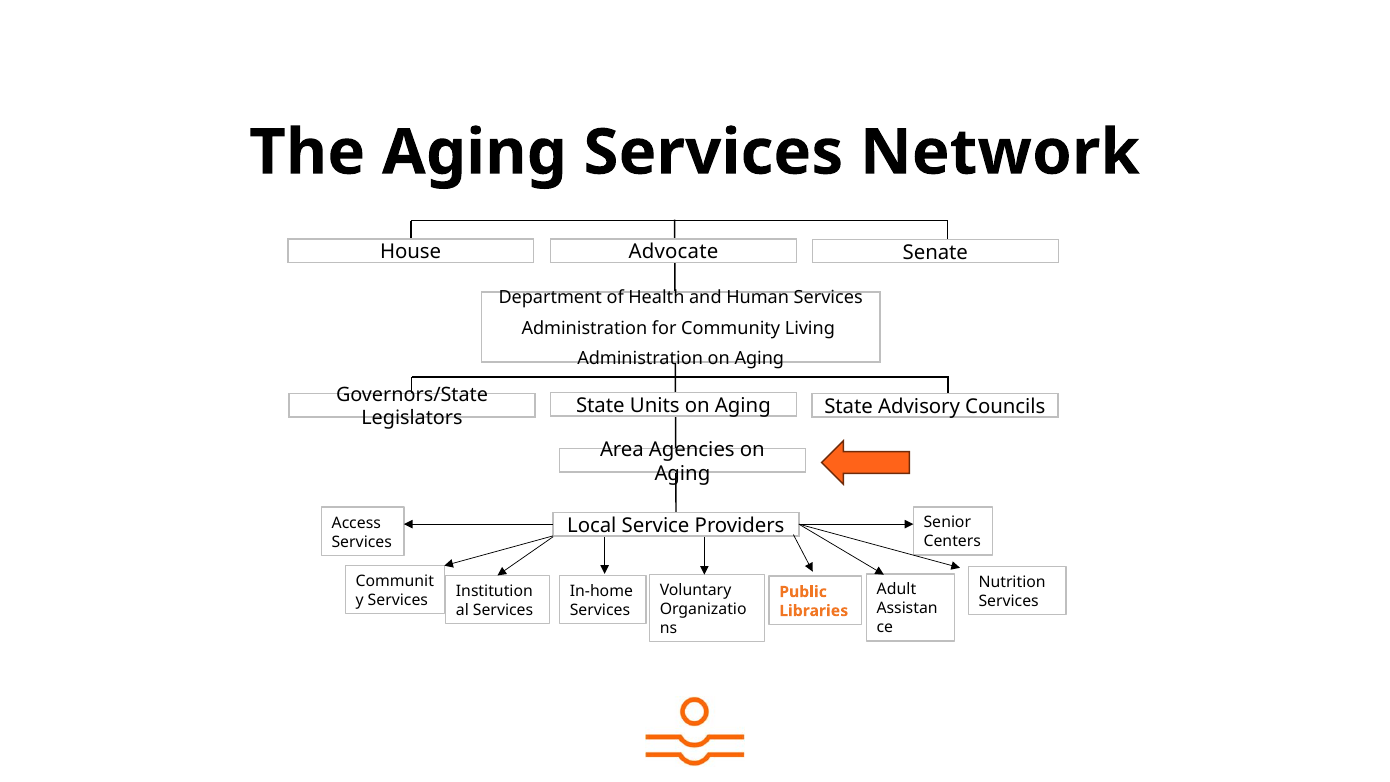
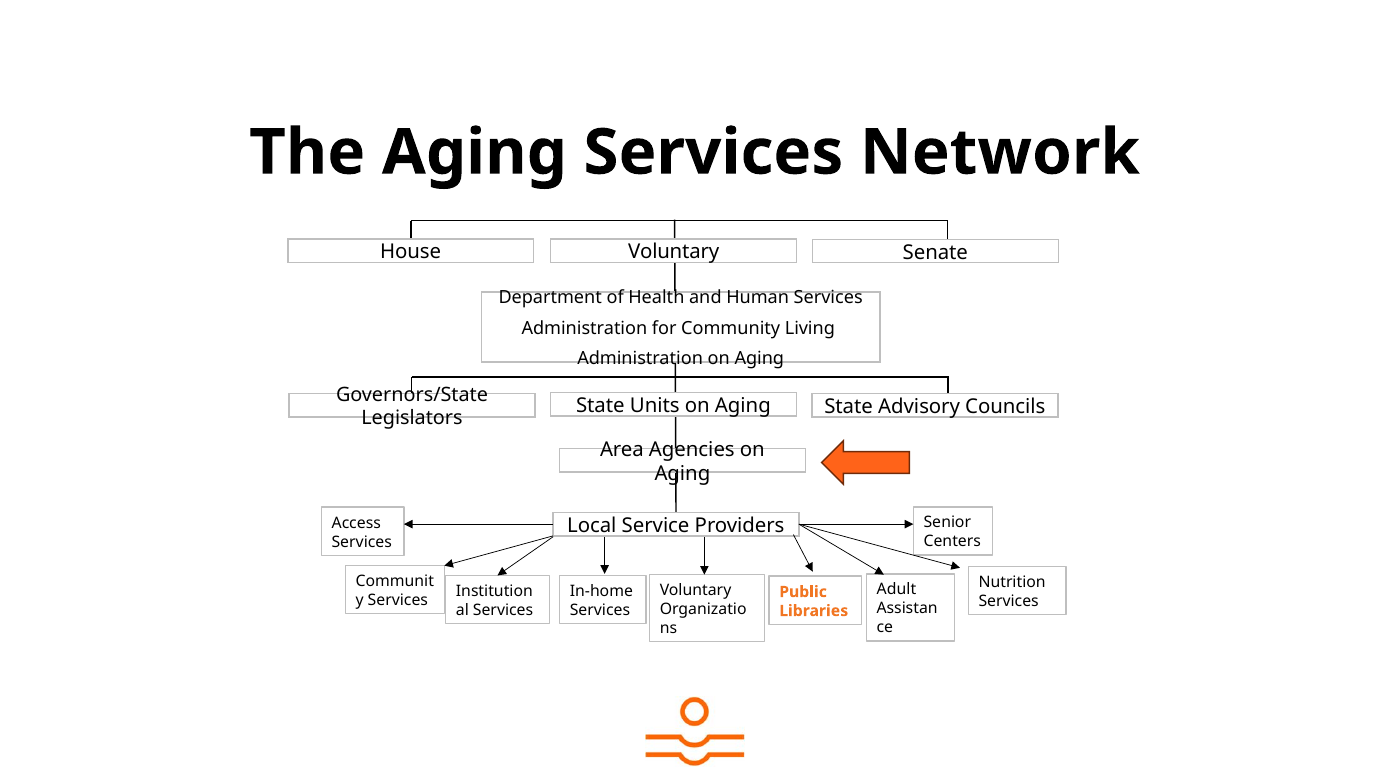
Advocate at (673, 252): Advocate -> Voluntary
